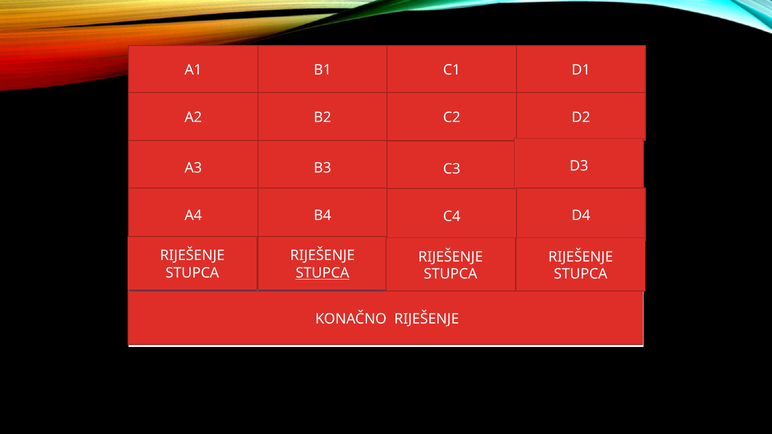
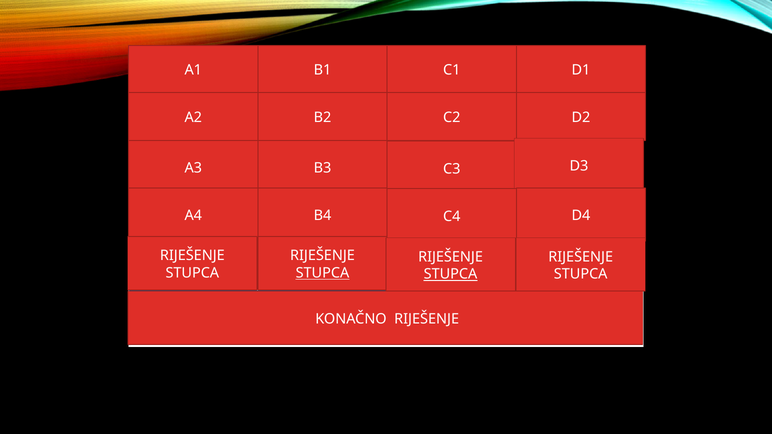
STUPCA at (451, 274) underline: none -> present
